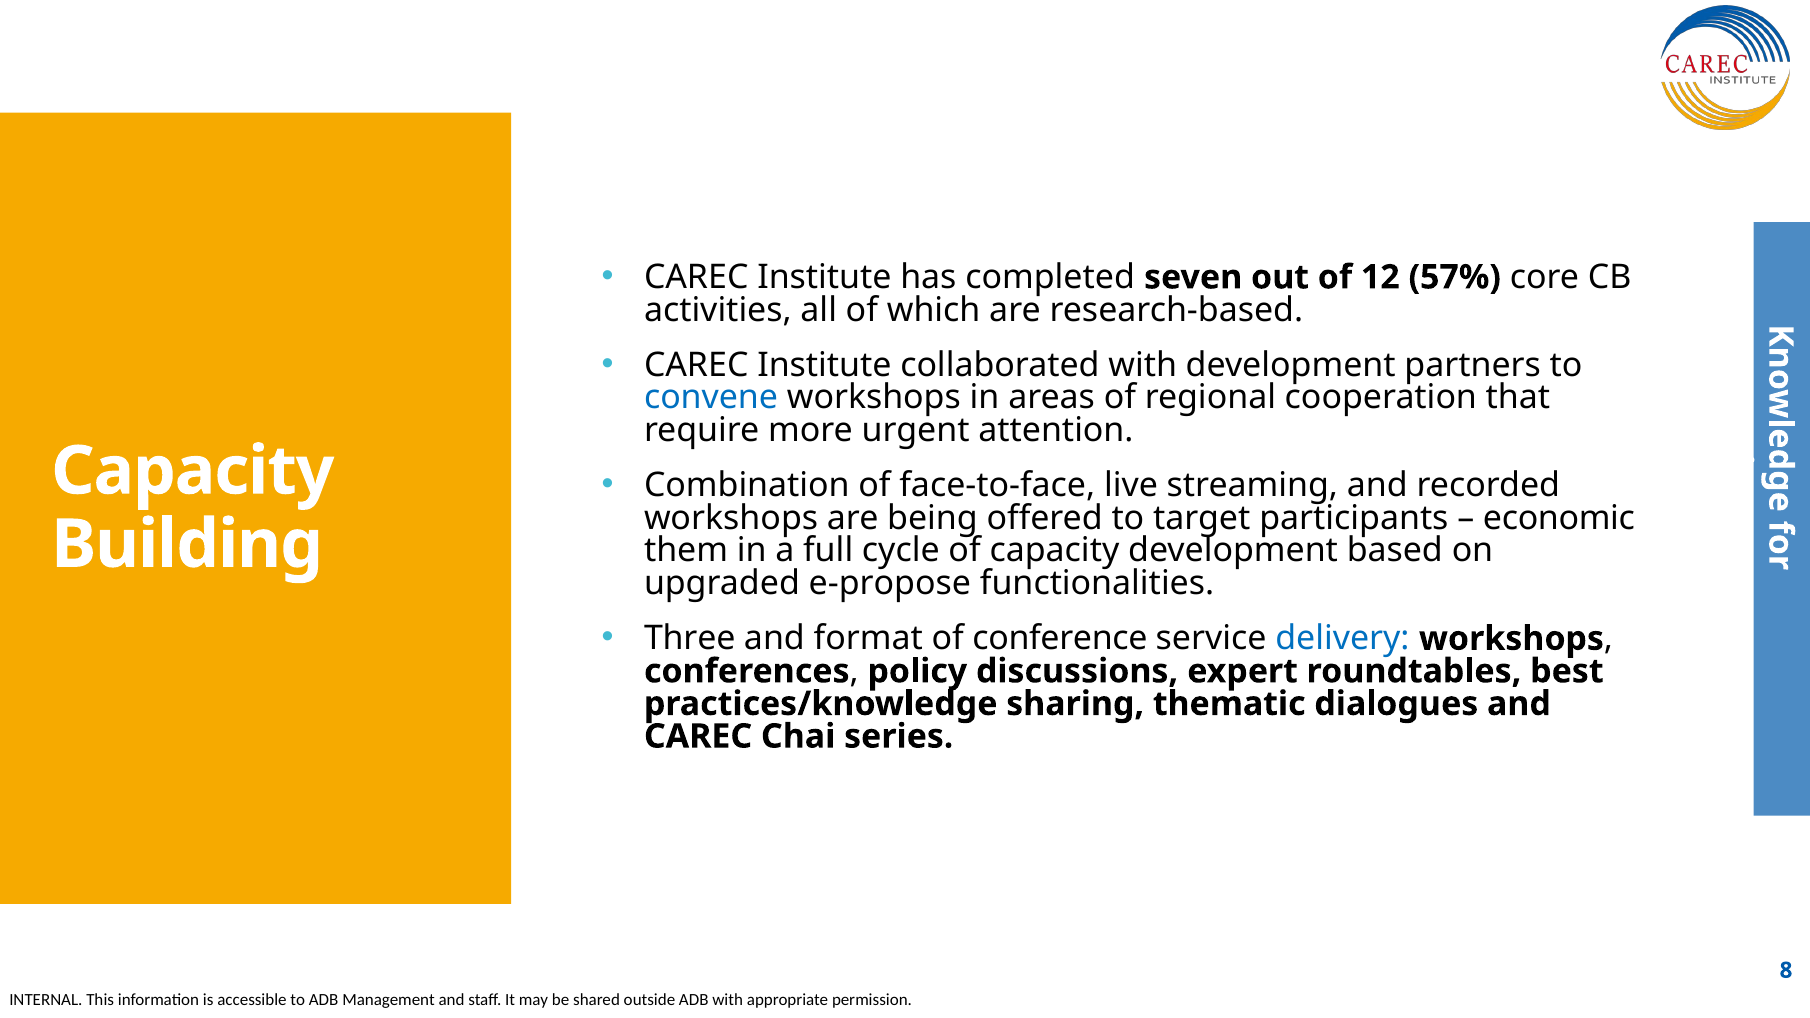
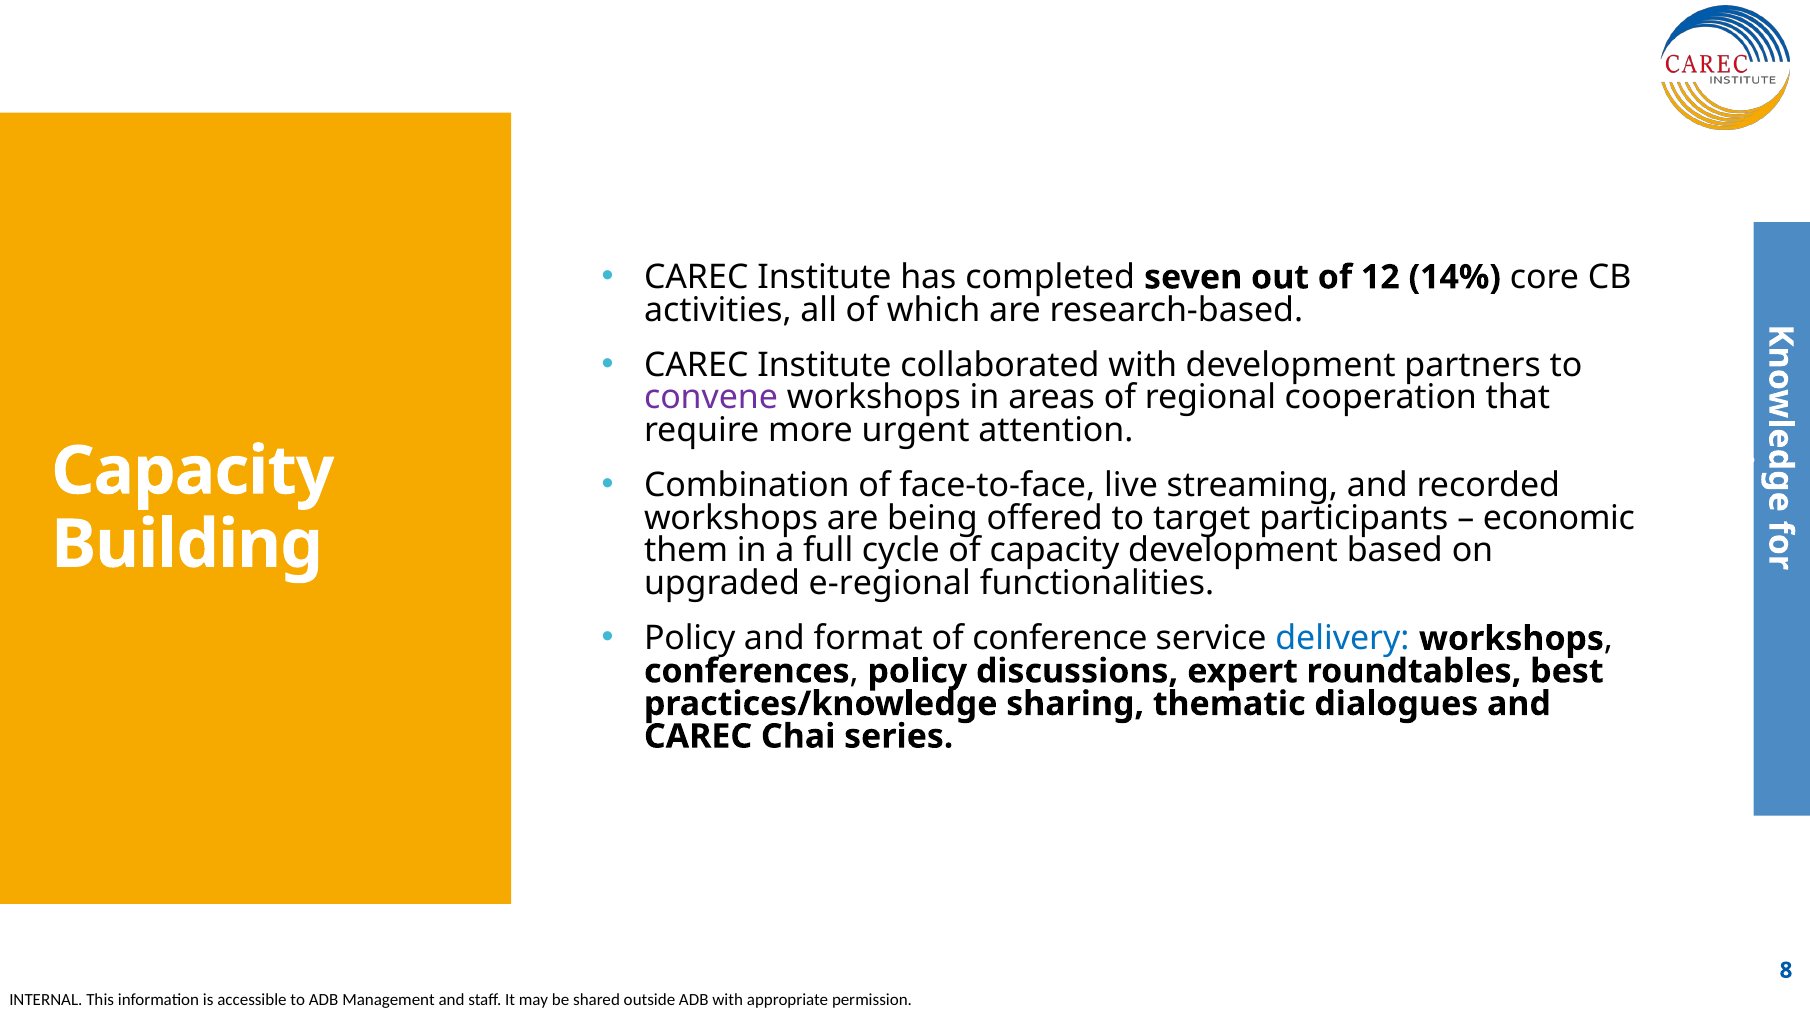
57%: 57% -> 14%
convene colour: blue -> purple
e-propose: e-propose -> e-regional
Three at (690, 639): Three -> Policy
